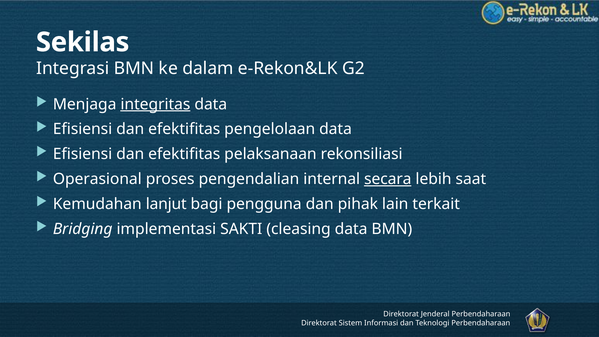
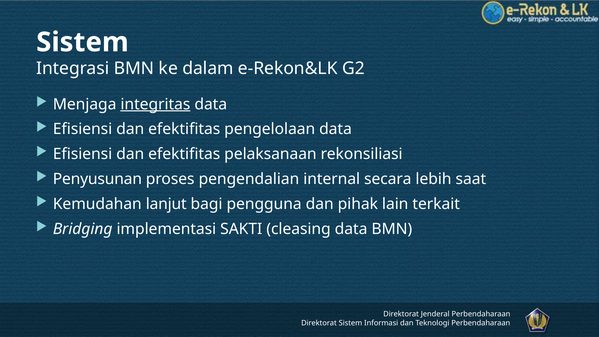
Sekilas at (83, 42): Sekilas -> Sistem
Operasional: Operasional -> Penyusunan
secara underline: present -> none
